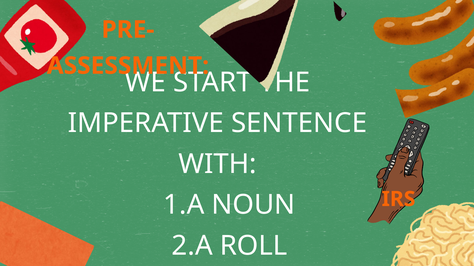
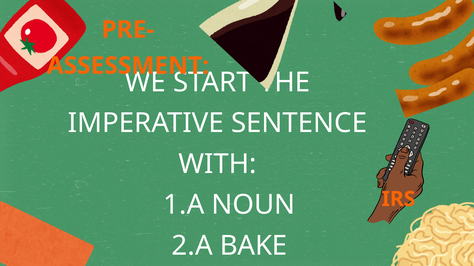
ROLL: ROLL -> BAKE
